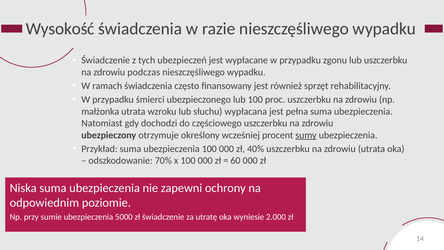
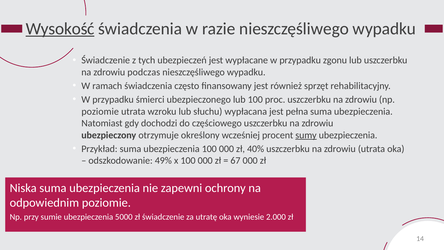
Wysokość underline: none -> present
małżonka at (100, 111): małżonka -> poziomie
70%: 70% -> 49%
60: 60 -> 67
